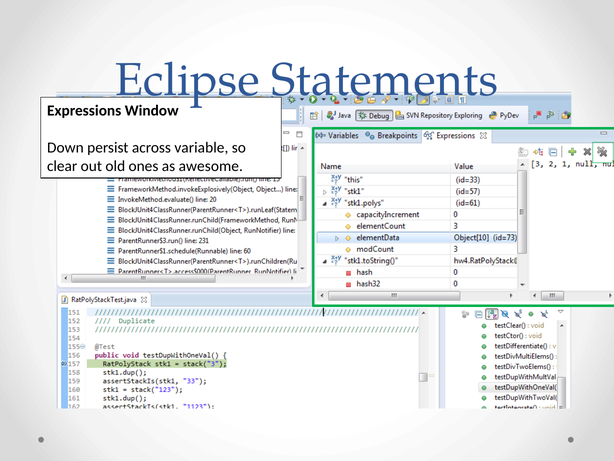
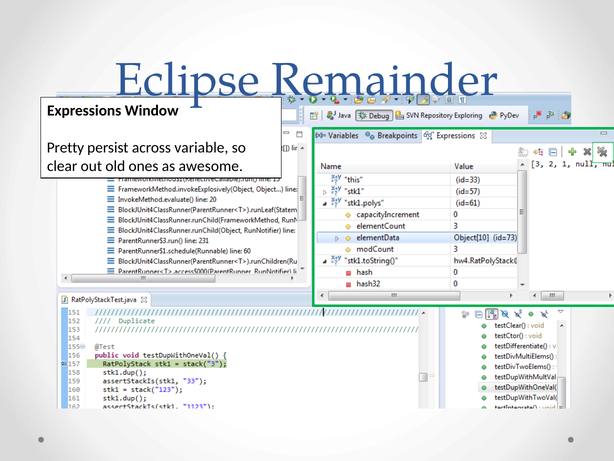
Statements: Statements -> Remainder
Down: Down -> Pretty
